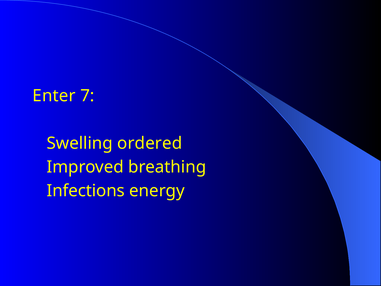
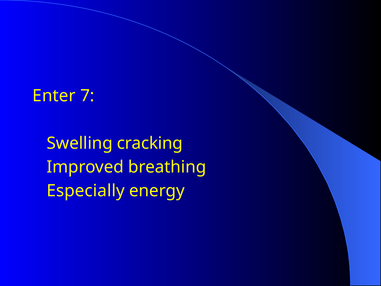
ordered: ordered -> cracking
Infections: Infections -> Especially
